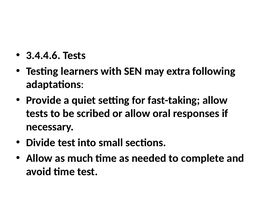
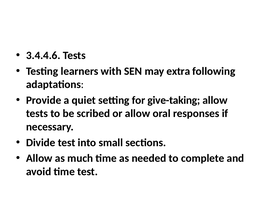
fast-taking: fast-taking -> give-taking
